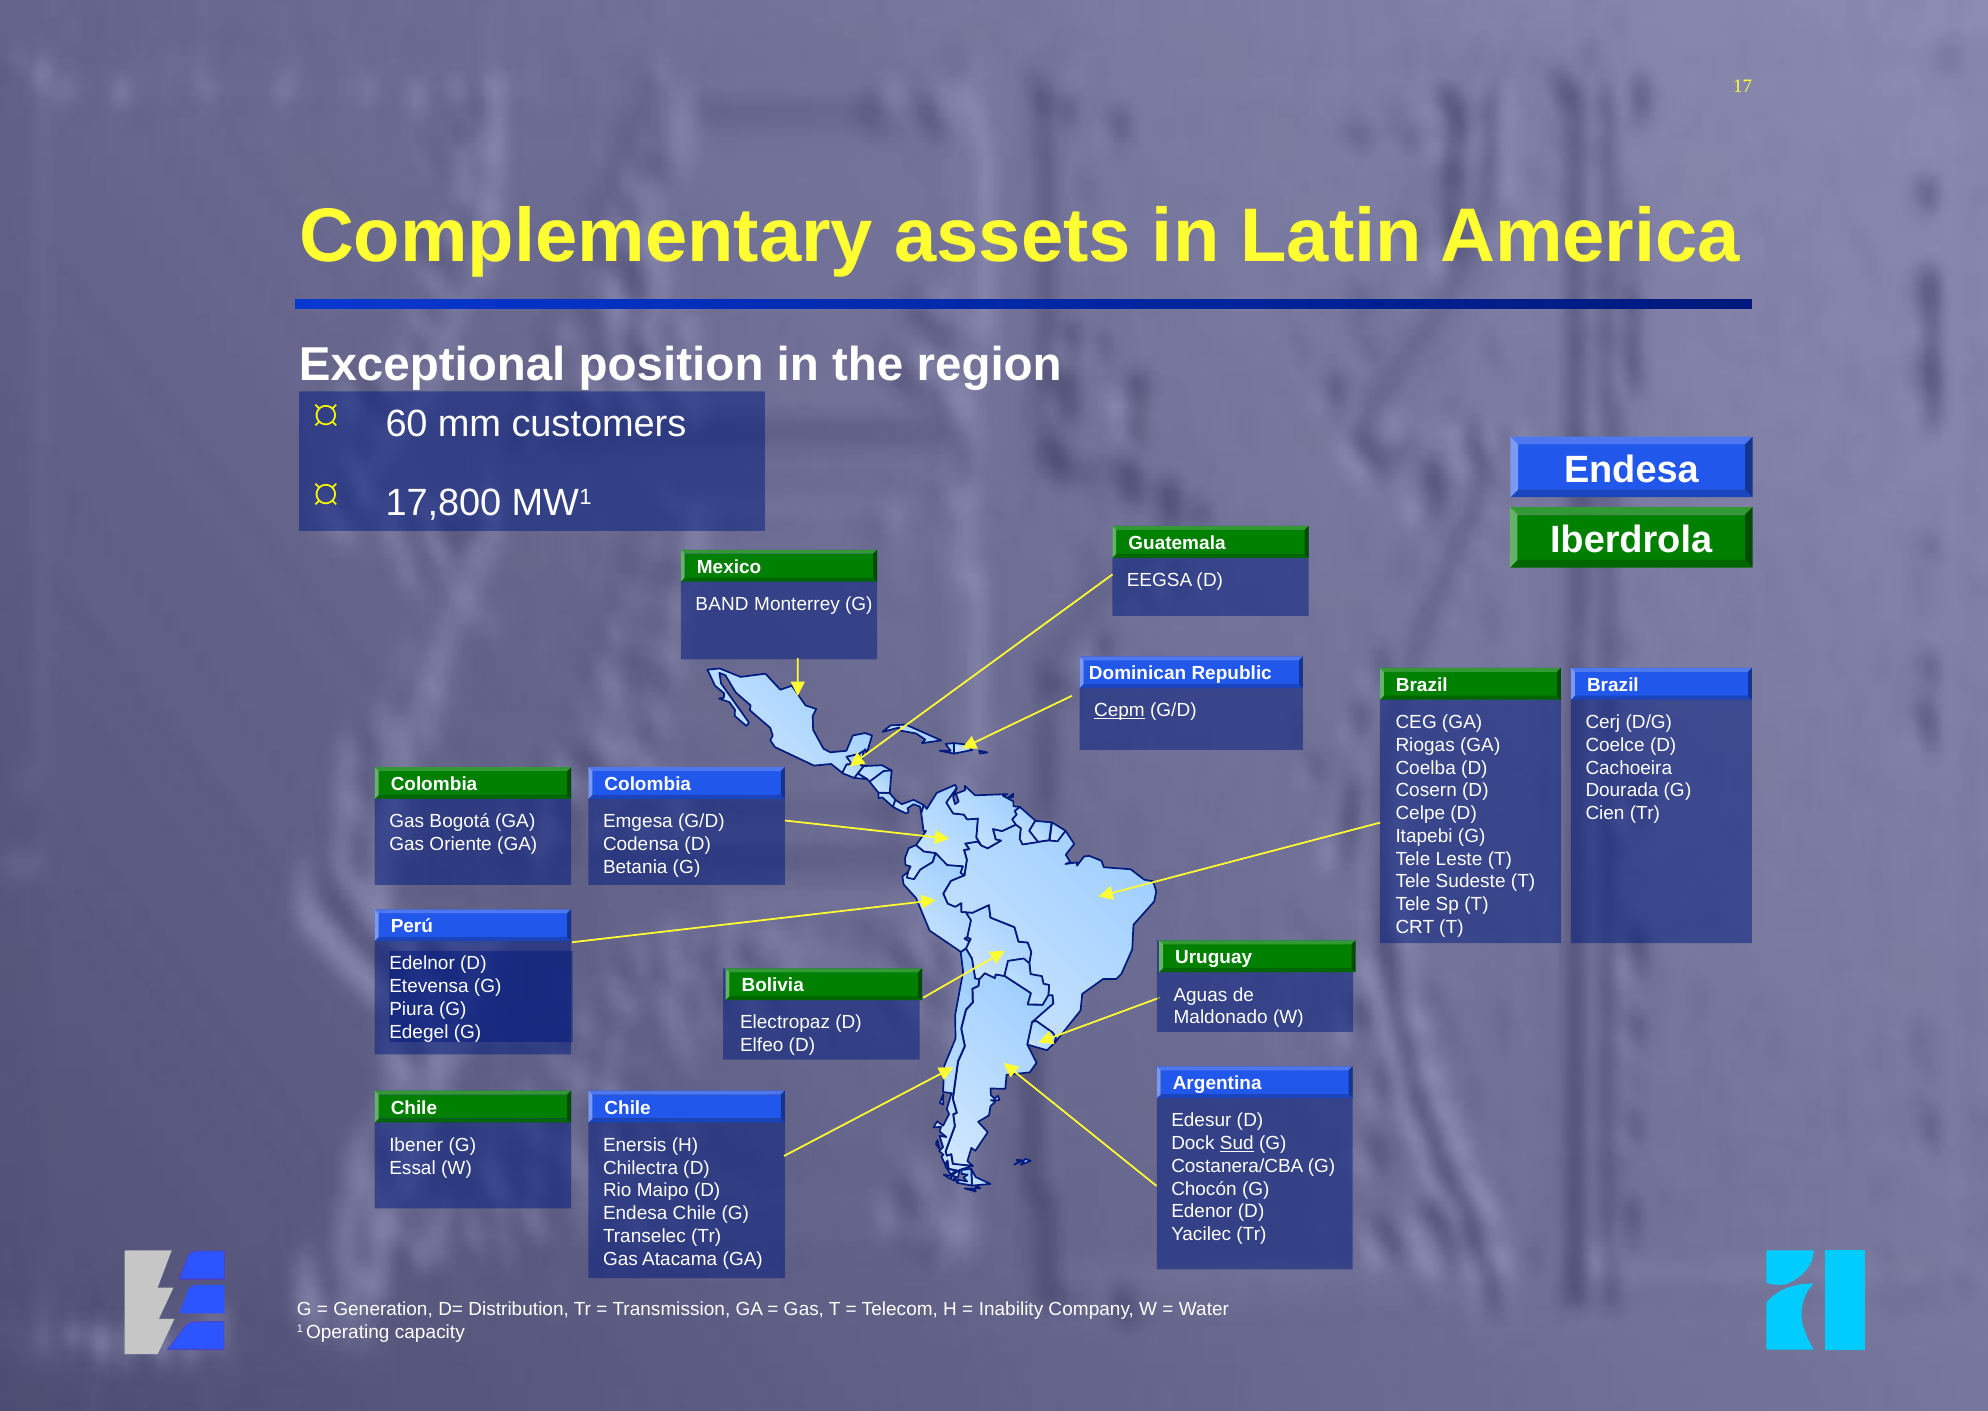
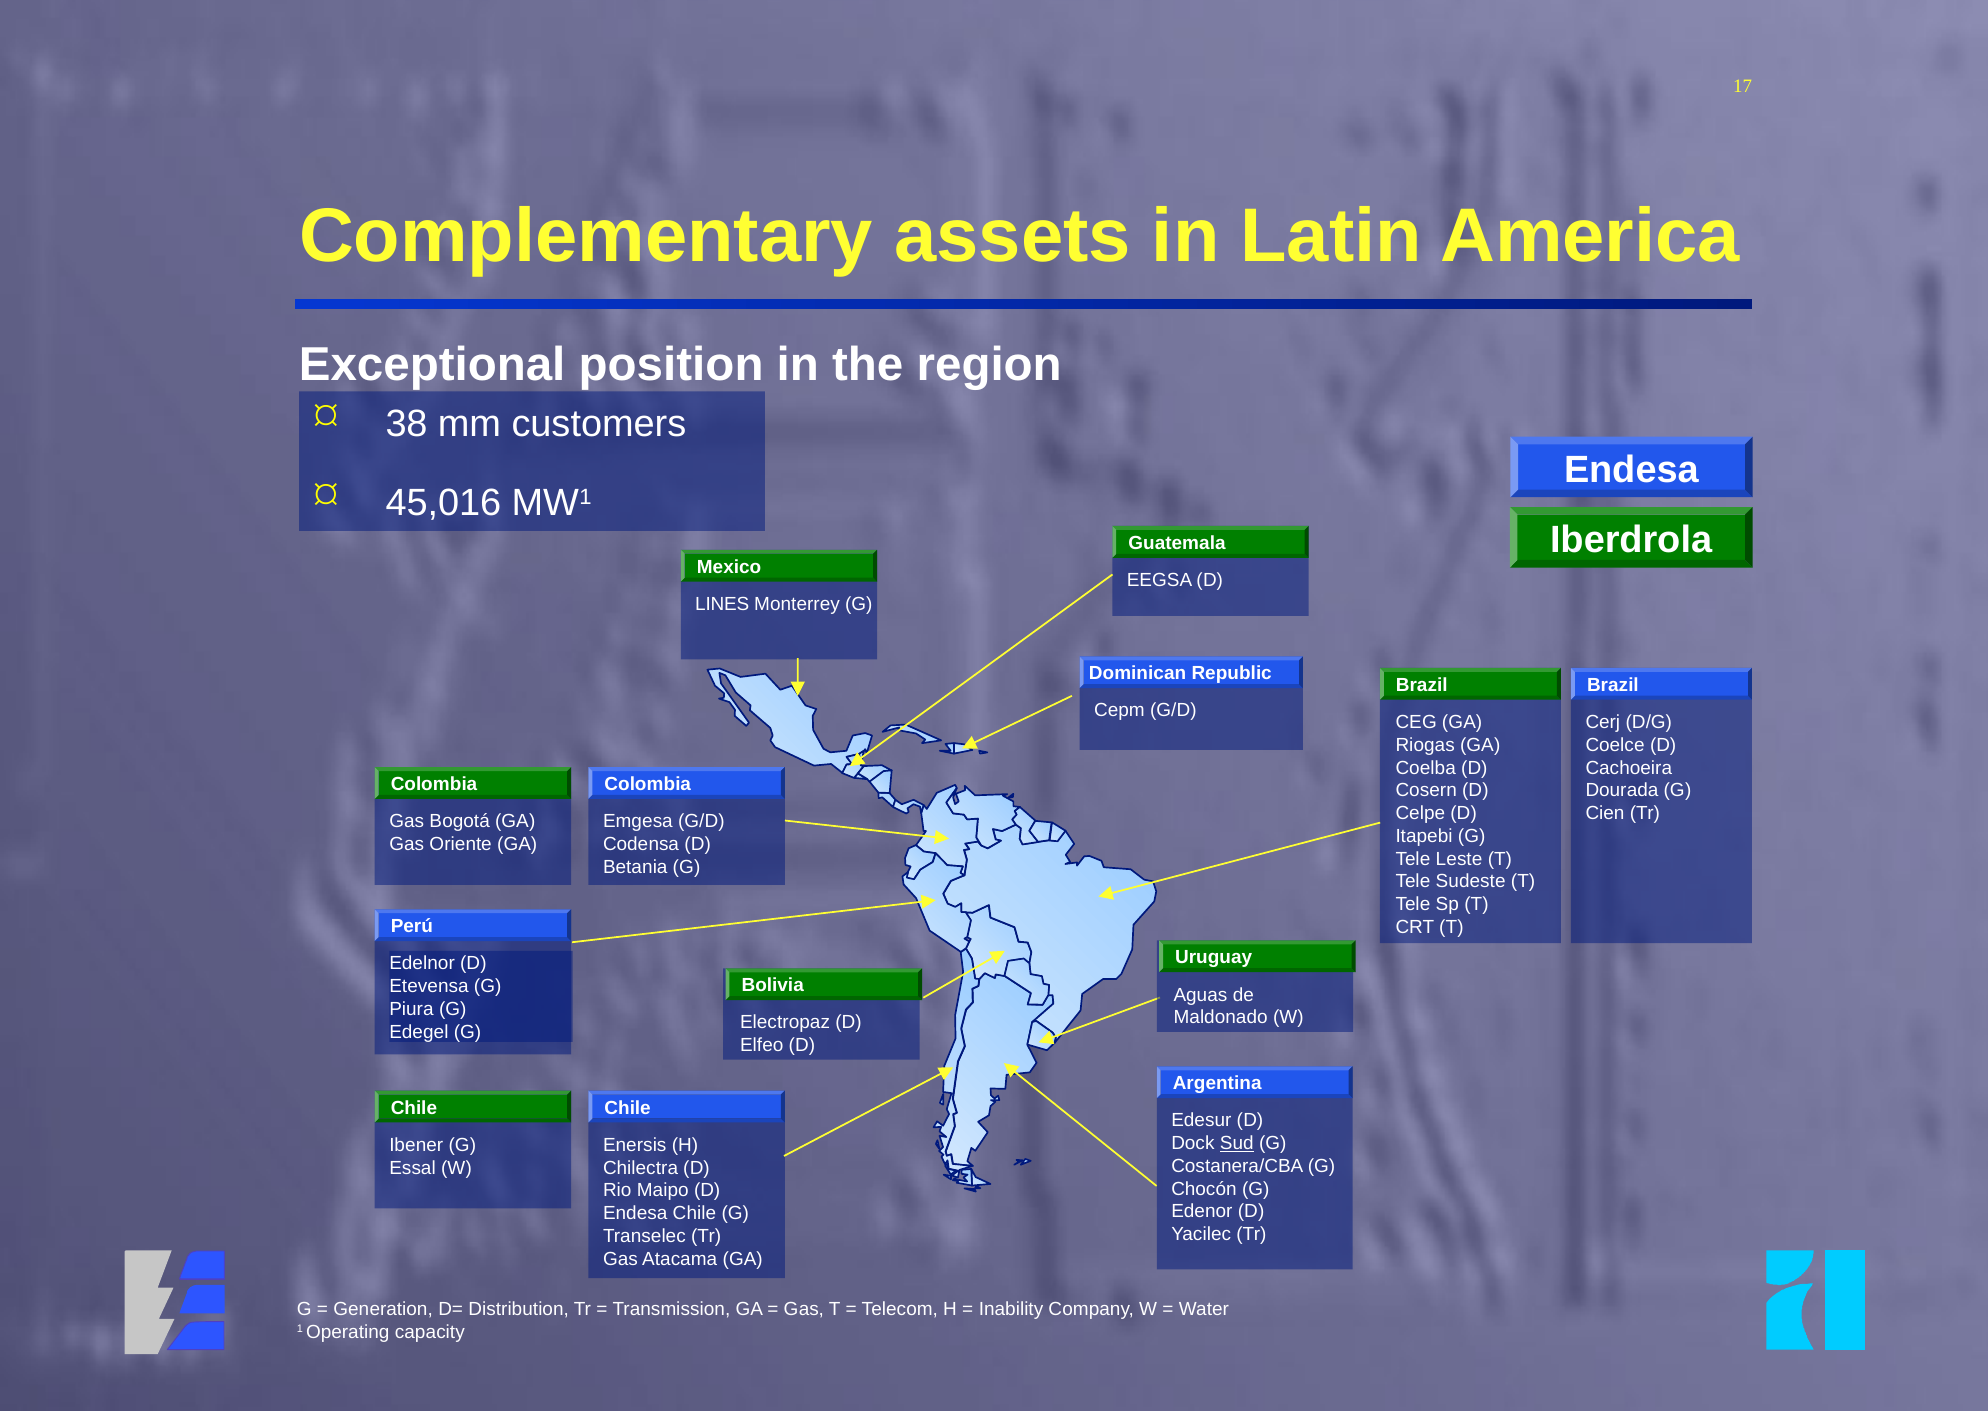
60: 60 -> 38
17,800: 17,800 -> 45,016
BAND: BAND -> LINES
Cepm underline: present -> none
